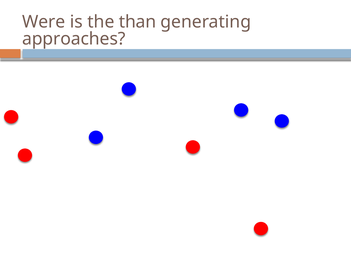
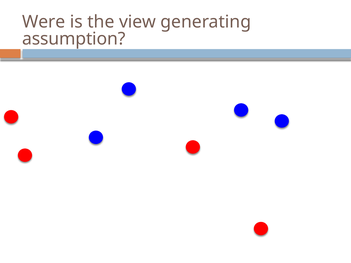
than: than -> view
approaches: approaches -> assumption
